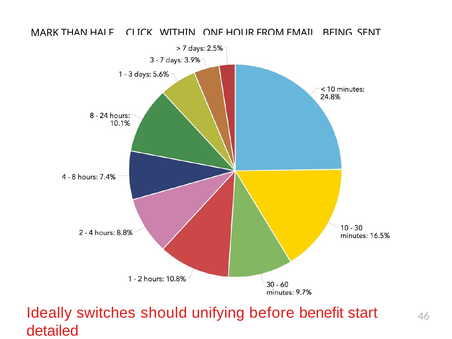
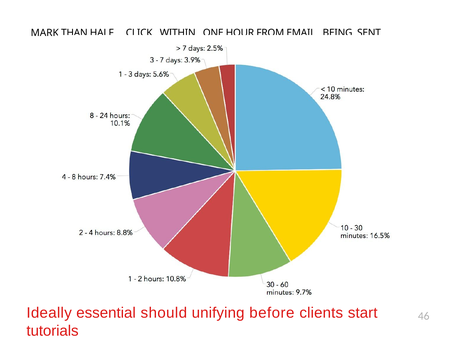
switches: switches -> essential
benefit: benefit -> clients
detailed: detailed -> tutorials
